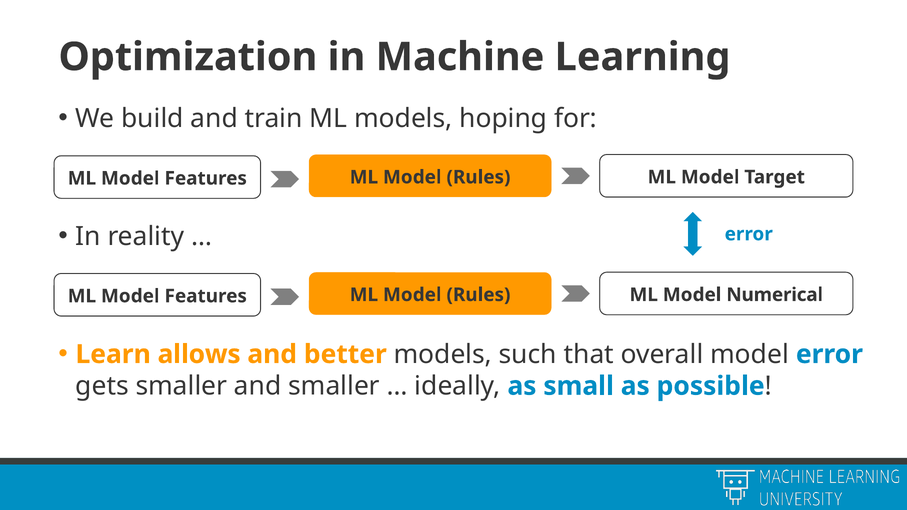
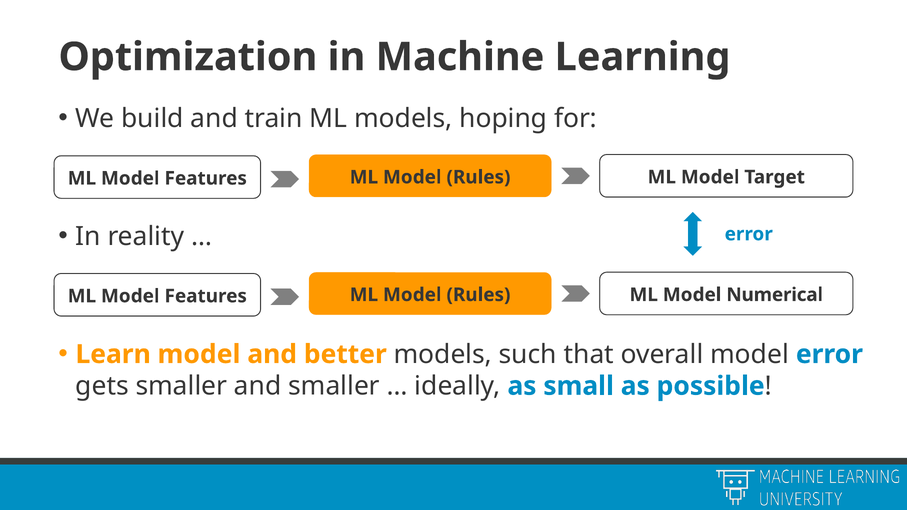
Learn allows: allows -> model
